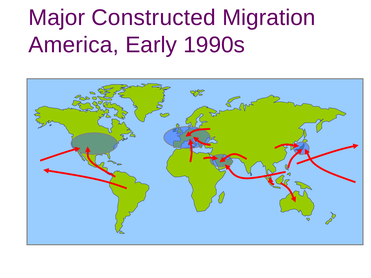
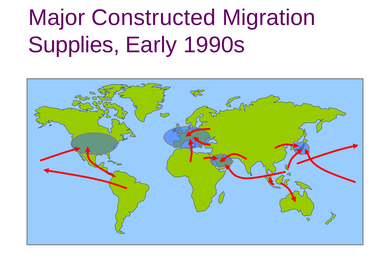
America: America -> Supplies
